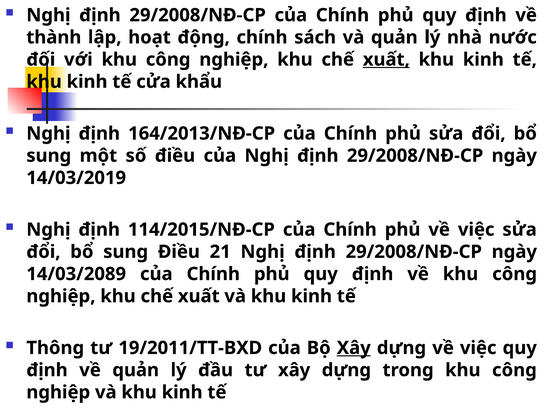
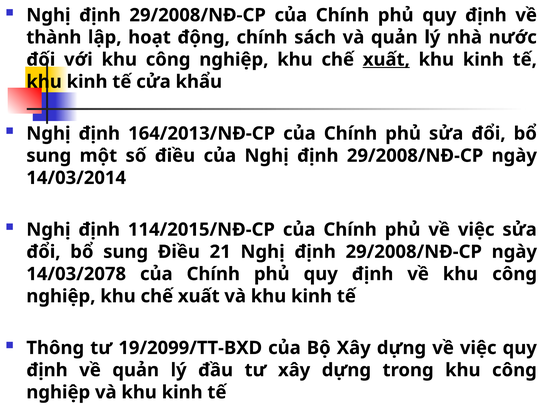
14/03/2019: 14/03/2019 -> 14/03/2014
14/03/2089: 14/03/2089 -> 14/03/2078
19/2011/TT-BXD: 19/2011/TT-BXD -> 19/2099/TT-BXD
Xây at (354, 348) underline: present -> none
